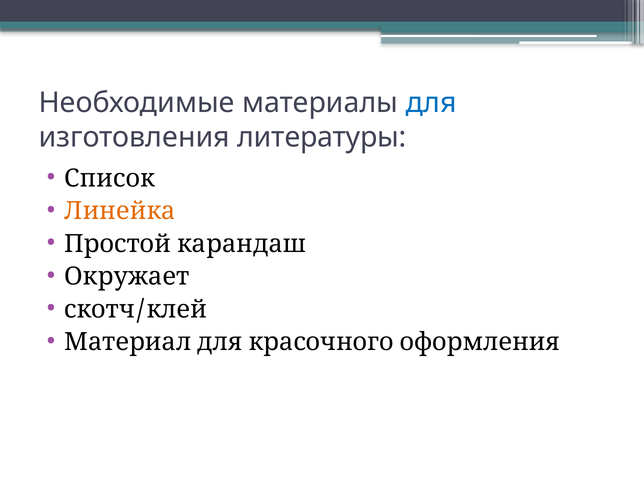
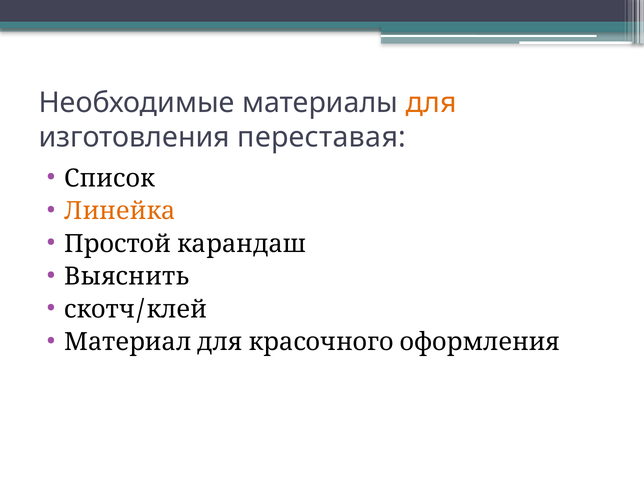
для colour: blue -> orange
литературы: литературы -> переставая
Окружает: Окружает -> Выяснить
